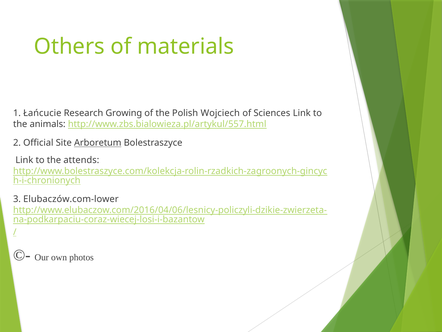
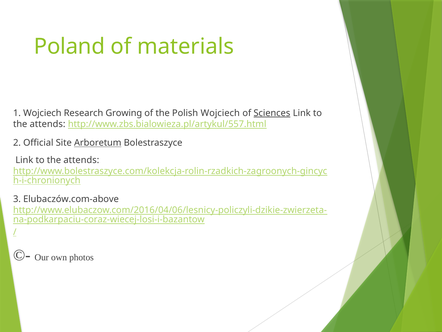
Others: Others -> Poland
1 Łańcucie: Łańcucie -> Wojciech
Sciences underline: none -> present
animals at (48, 124): animals -> attends
Elubaczów.com-lower: Elubaczów.com-lower -> Elubaczów.com-above
